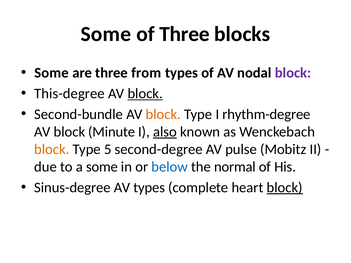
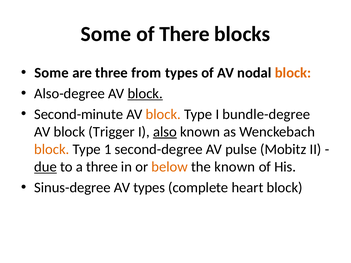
of Three: Three -> There
block at (293, 73) colour: purple -> orange
This-degree: This-degree -> Also-degree
Second-bundle: Second-bundle -> Second-minute
rhythm-degree: rhythm-degree -> bundle-degree
Minute: Minute -> Trigger
5: 5 -> 1
due underline: none -> present
a some: some -> three
below colour: blue -> orange
the normal: normal -> known
block at (285, 188) underline: present -> none
